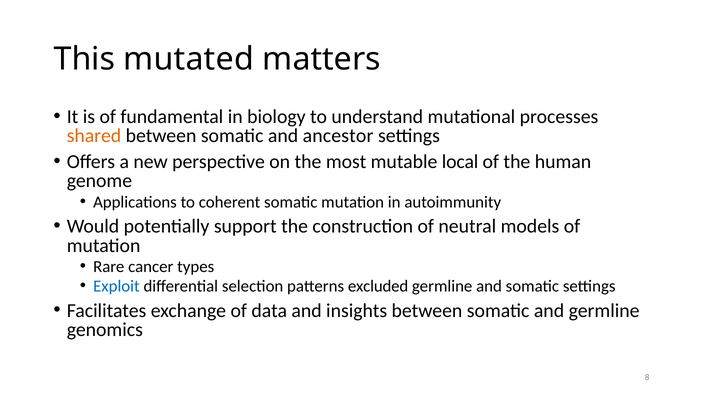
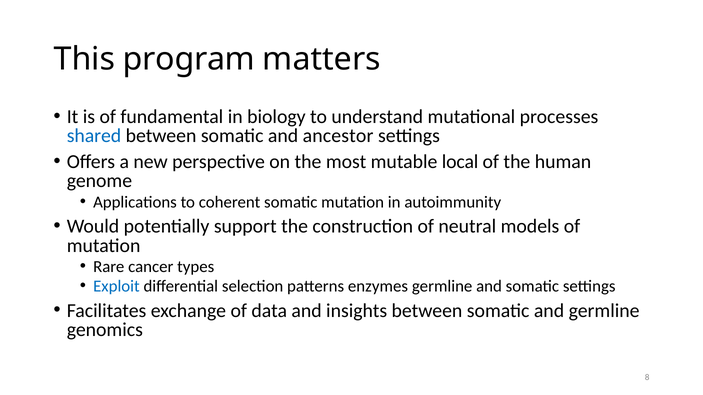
mutated: mutated -> program
shared colour: orange -> blue
excluded: excluded -> enzymes
